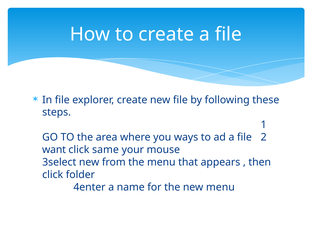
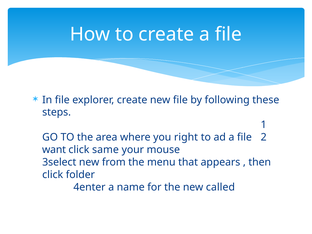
ways: ways -> right
new menu: menu -> called
